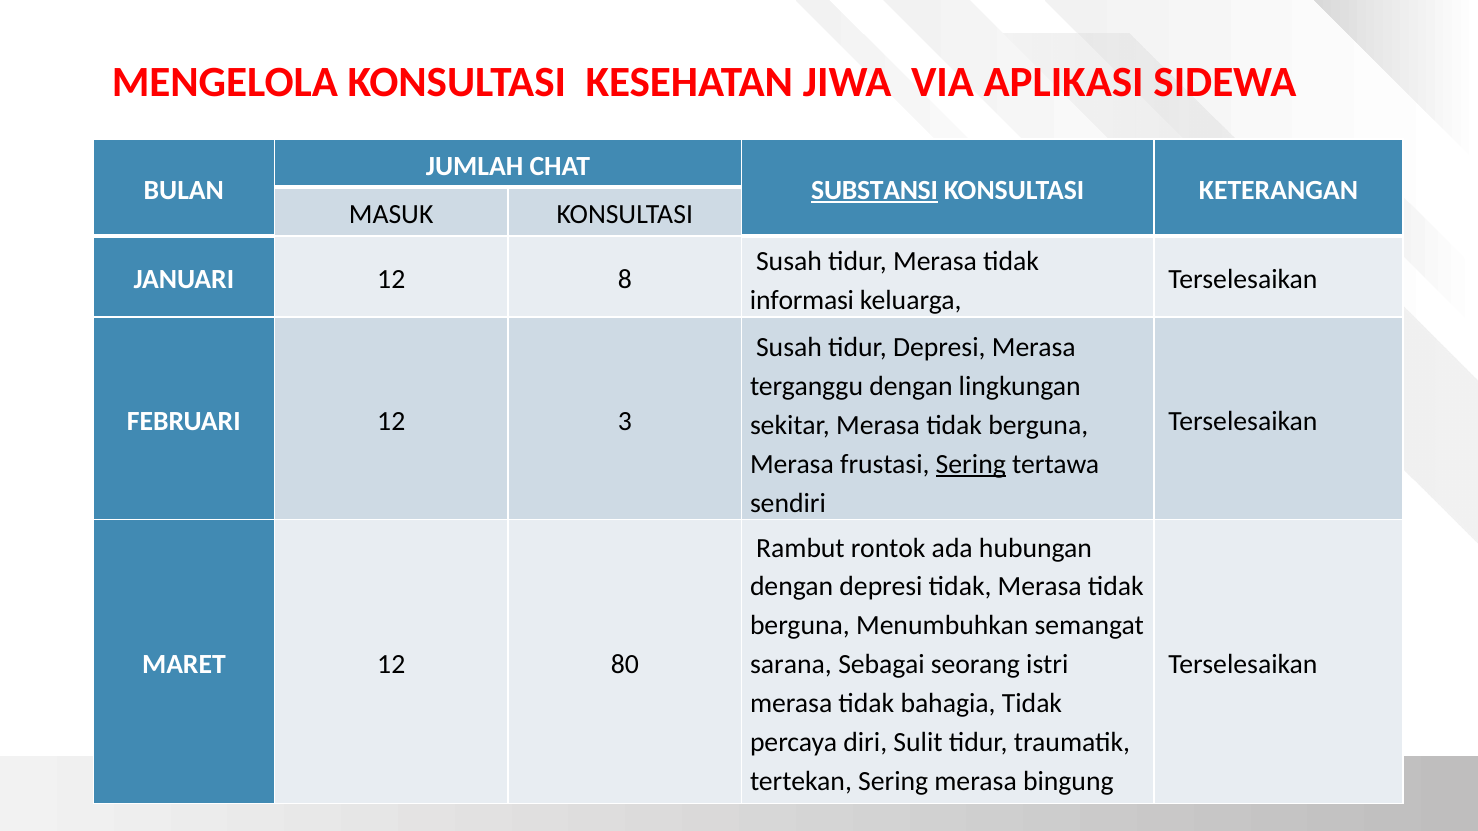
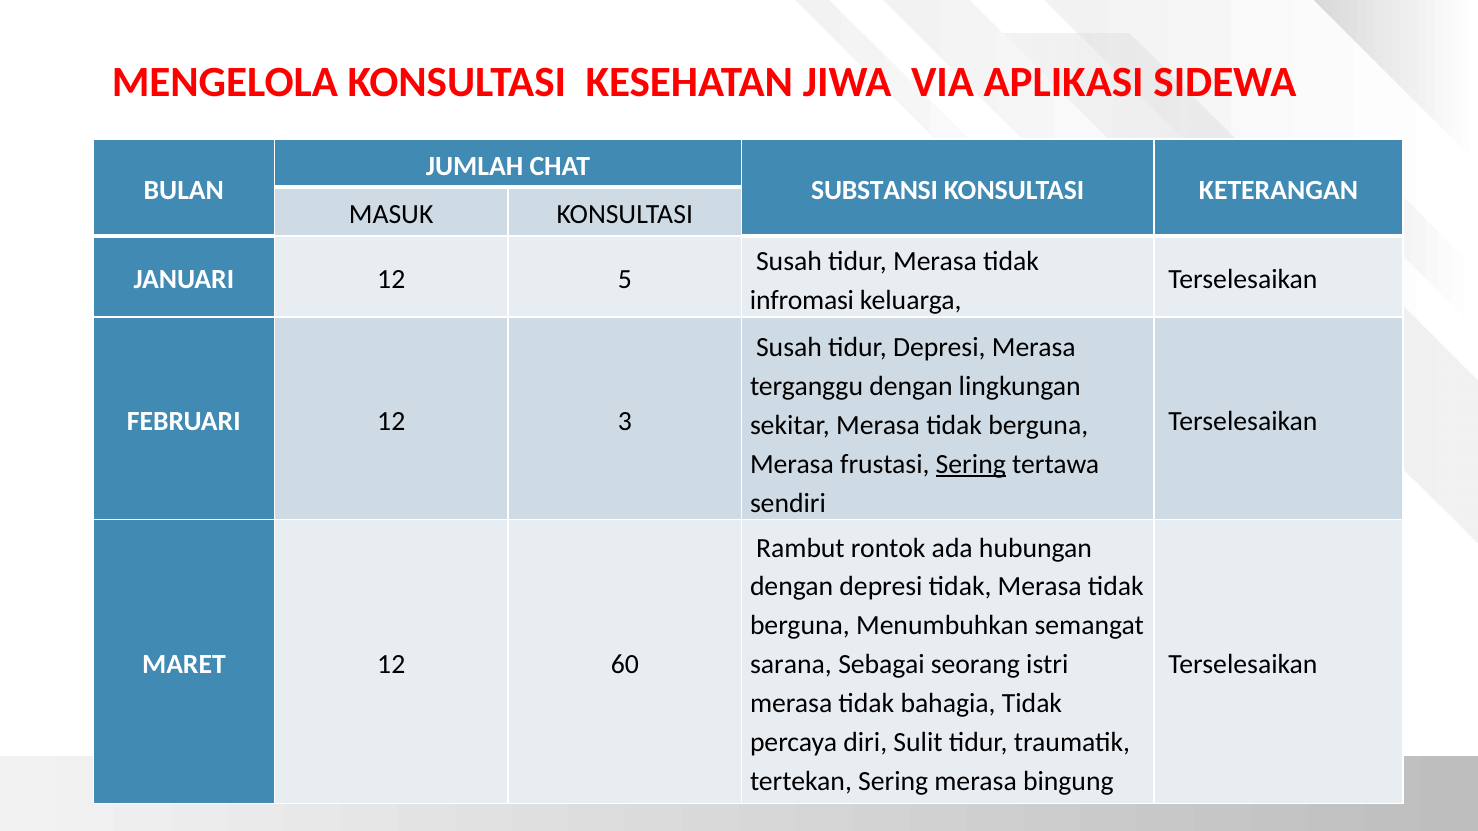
SUBSTANSI underline: present -> none
8: 8 -> 5
informasi: informasi -> infromasi
80: 80 -> 60
